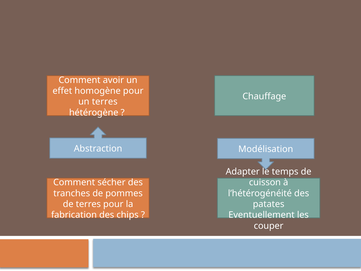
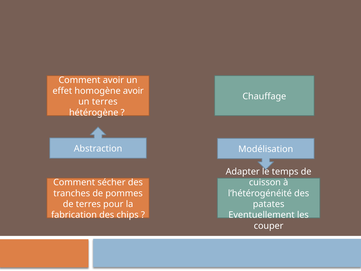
homogène pour: pour -> avoir
